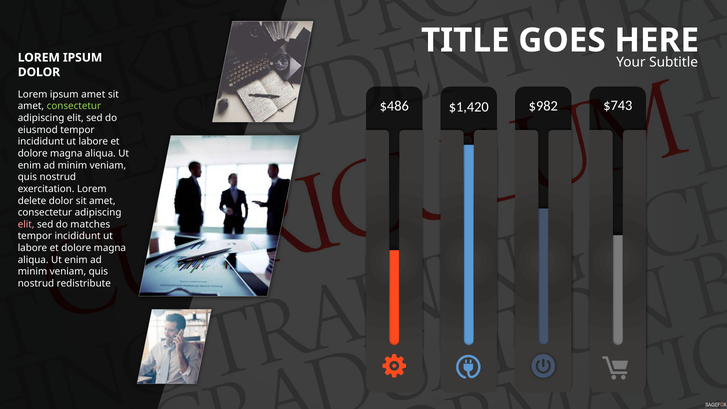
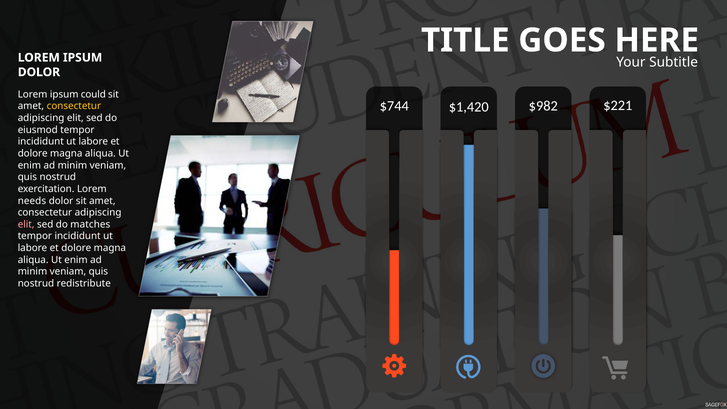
ipsum amet: amet -> could
$486: $486 -> $744
$743: $743 -> $221
consectetur at (74, 106) colour: light green -> yellow
delete: delete -> needs
